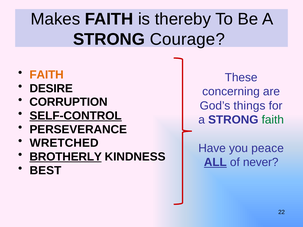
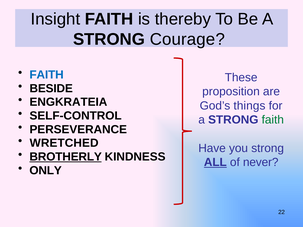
Makes: Makes -> Insight
FAITH at (47, 75) colour: orange -> blue
DESIRE: DESIRE -> BESIDE
concerning: concerning -> proposition
CORRUPTION: CORRUPTION -> ENGKRATEIA
SELF-CONTROL underline: present -> none
you peace: peace -> strong
BEST: BEST -> ONLY
